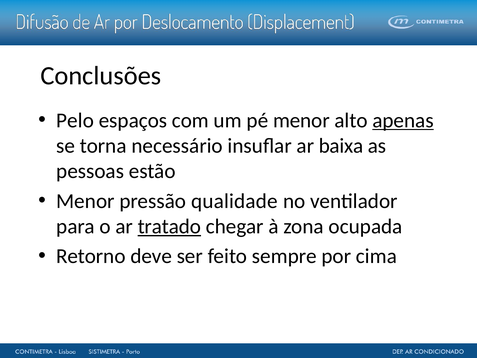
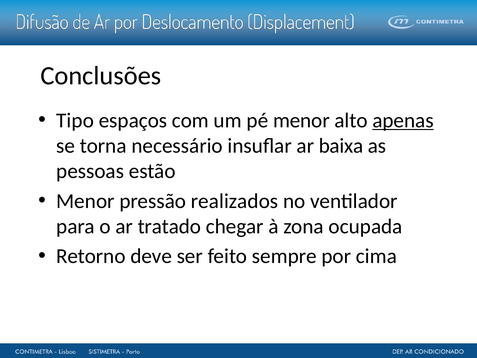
Pelo: Pelo -> Tipo
qualidade: qualidade -> realizados
tratado underline: present -> none
